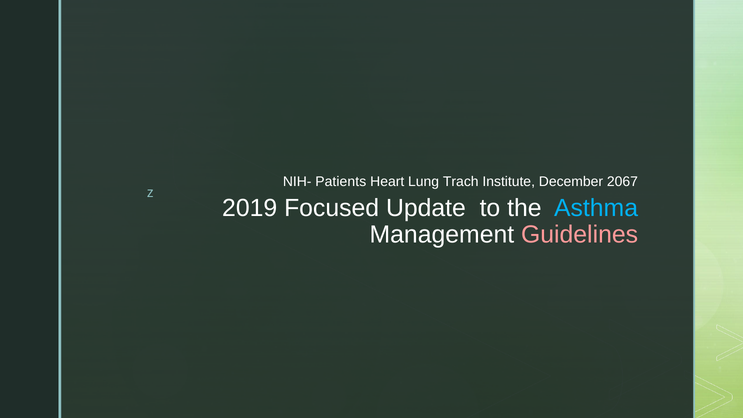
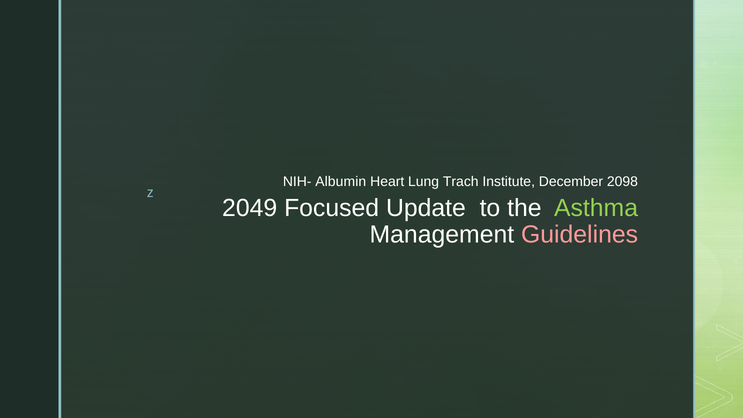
Patients: Patients -> Albumin
2067: 2067 -> 2098
2019: 2019 -> 2049
Asthma colour: light blue -> light green
